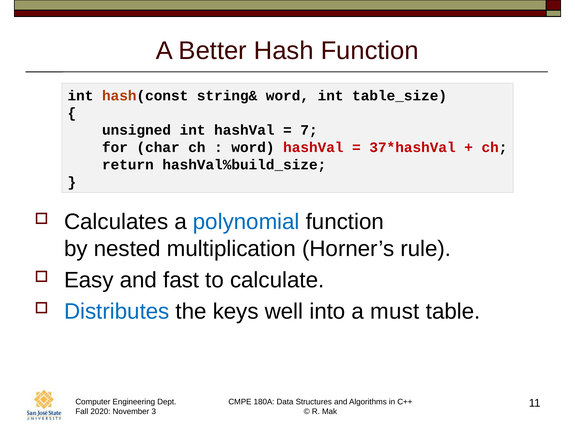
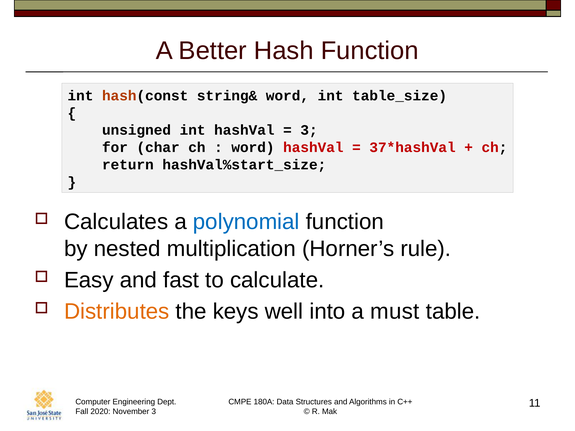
7 at (309, 130): 7 -> 3
hashVal%build_size: hashVal%build_size -> hashVal%start_size
Distributes colour: blue -> orange
